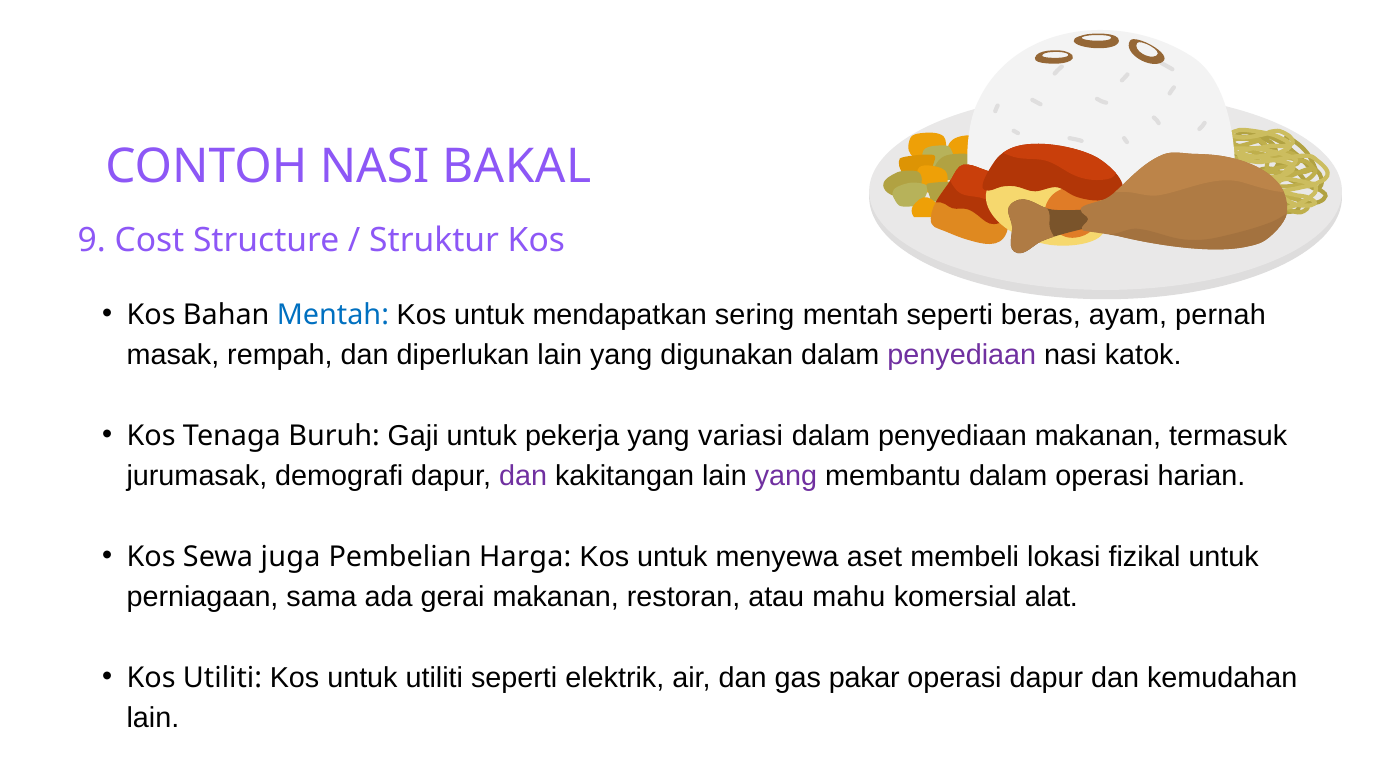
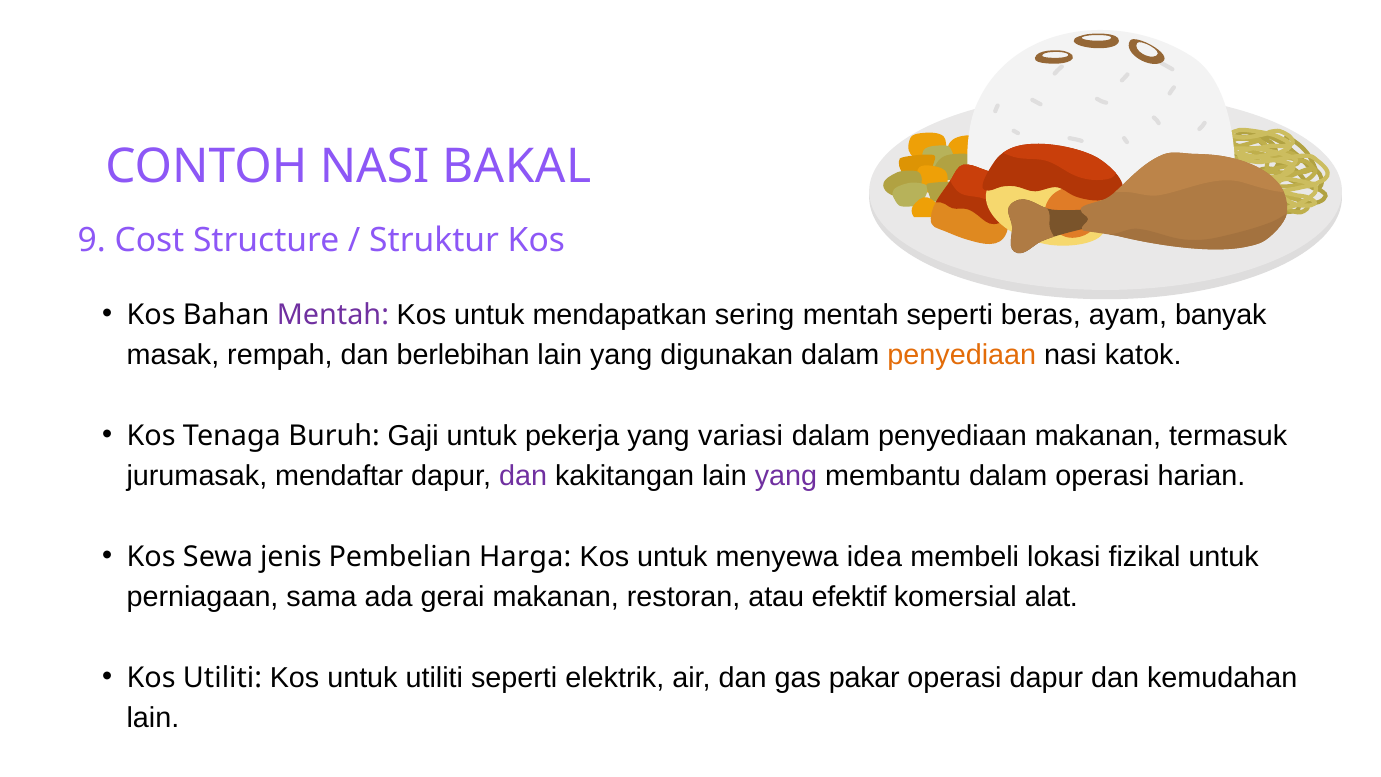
Mentah at (333, 315) colour: blue -> purple
pernah: pernah -> banyak
diperlukan: diperlukan -> berlebihan
penyediaan at (962, 355) colour: purple -> orange
demografi: demografi -> mendaftar
juga: juga -> jenis
aset: aset -> idea
mahu: mahu -> efektif
